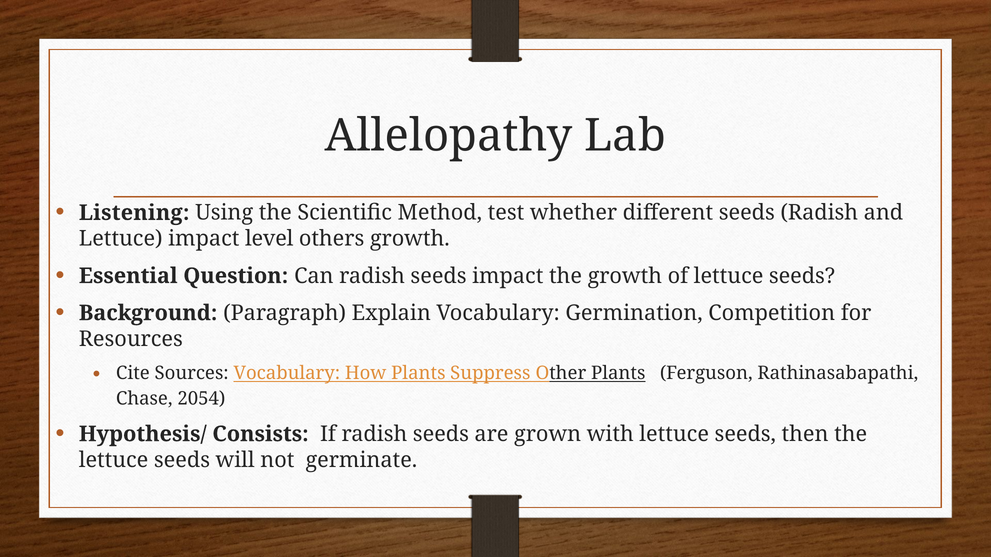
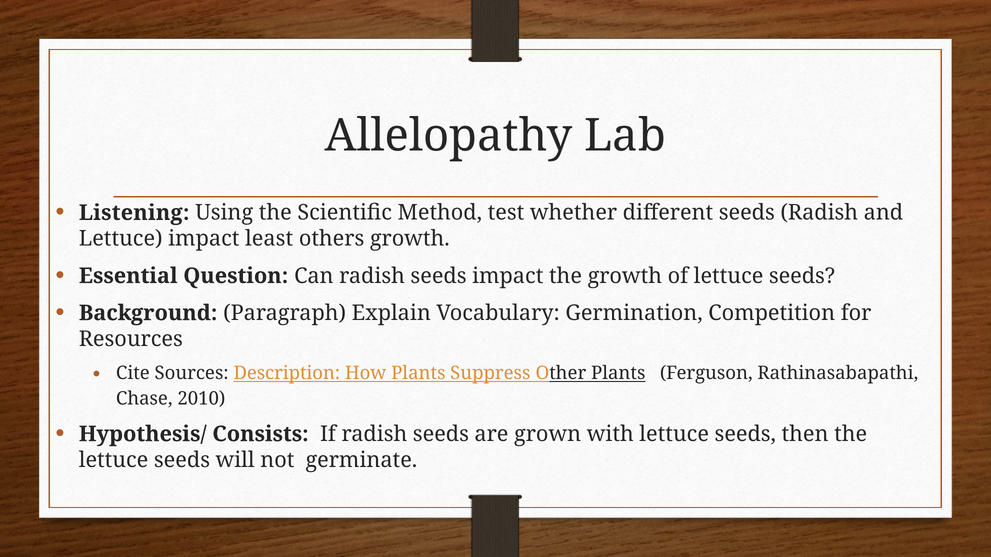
level: level -> least
Sources Vocabulary: Vocabulary -> Description
2054: 2054 -> 2010
